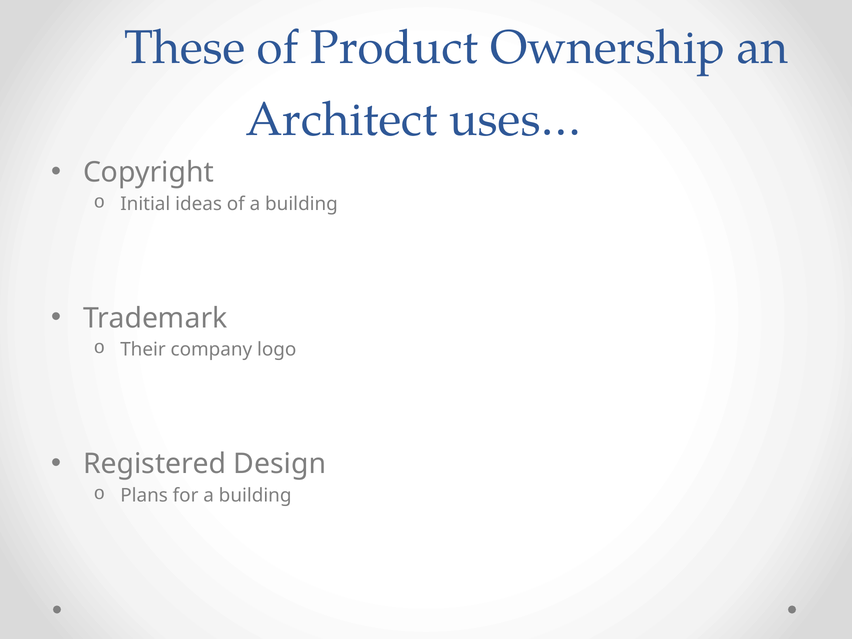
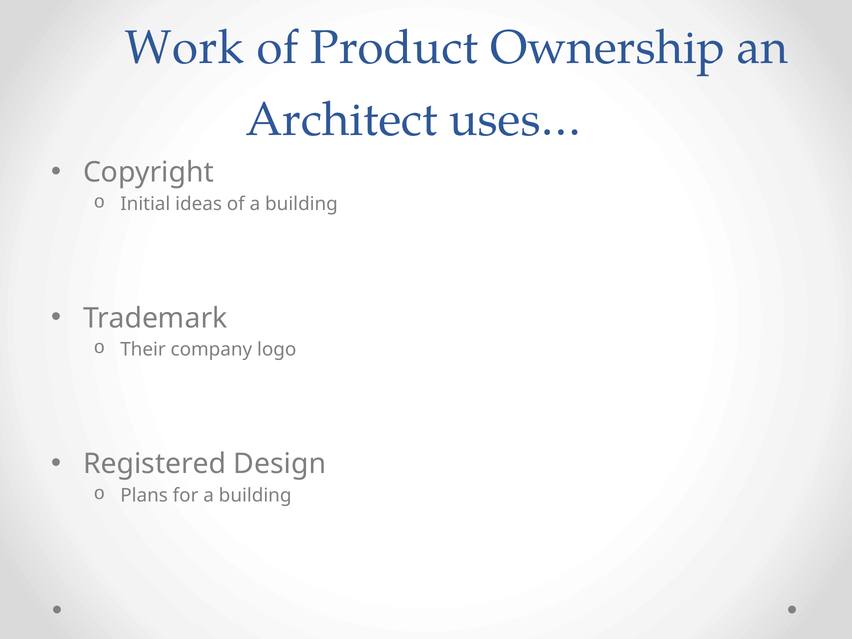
These: These -> Work
